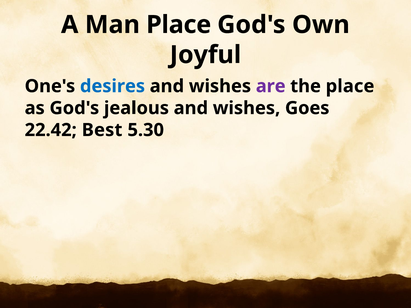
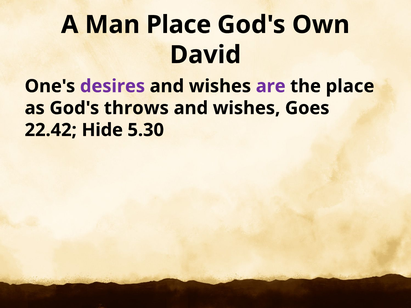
Joyful: Joyful -> David
desires colour: blue -> purple
jealous: jealous -> throws
Best: Best -> Hide
